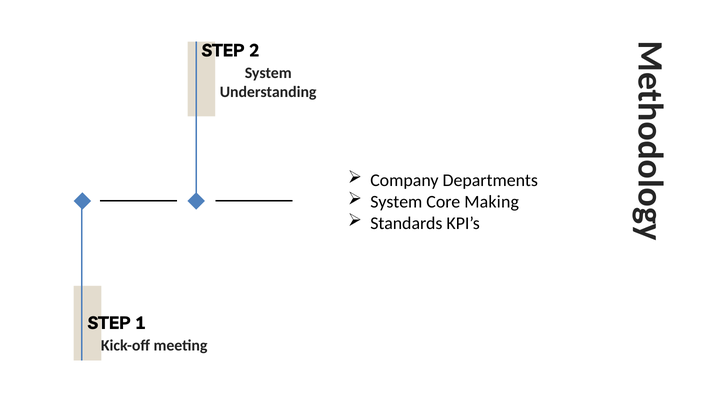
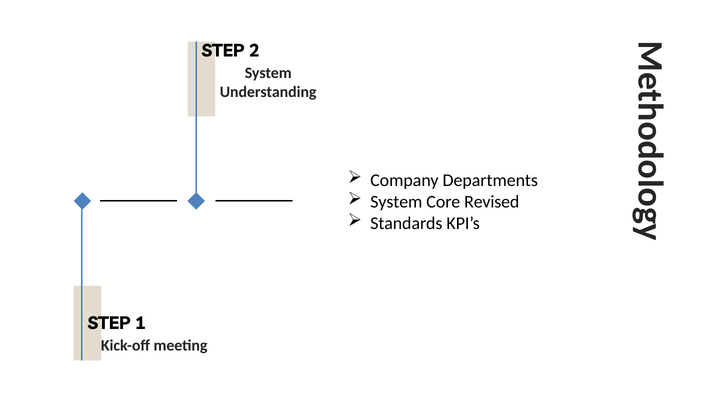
Making: Making -> Revised
